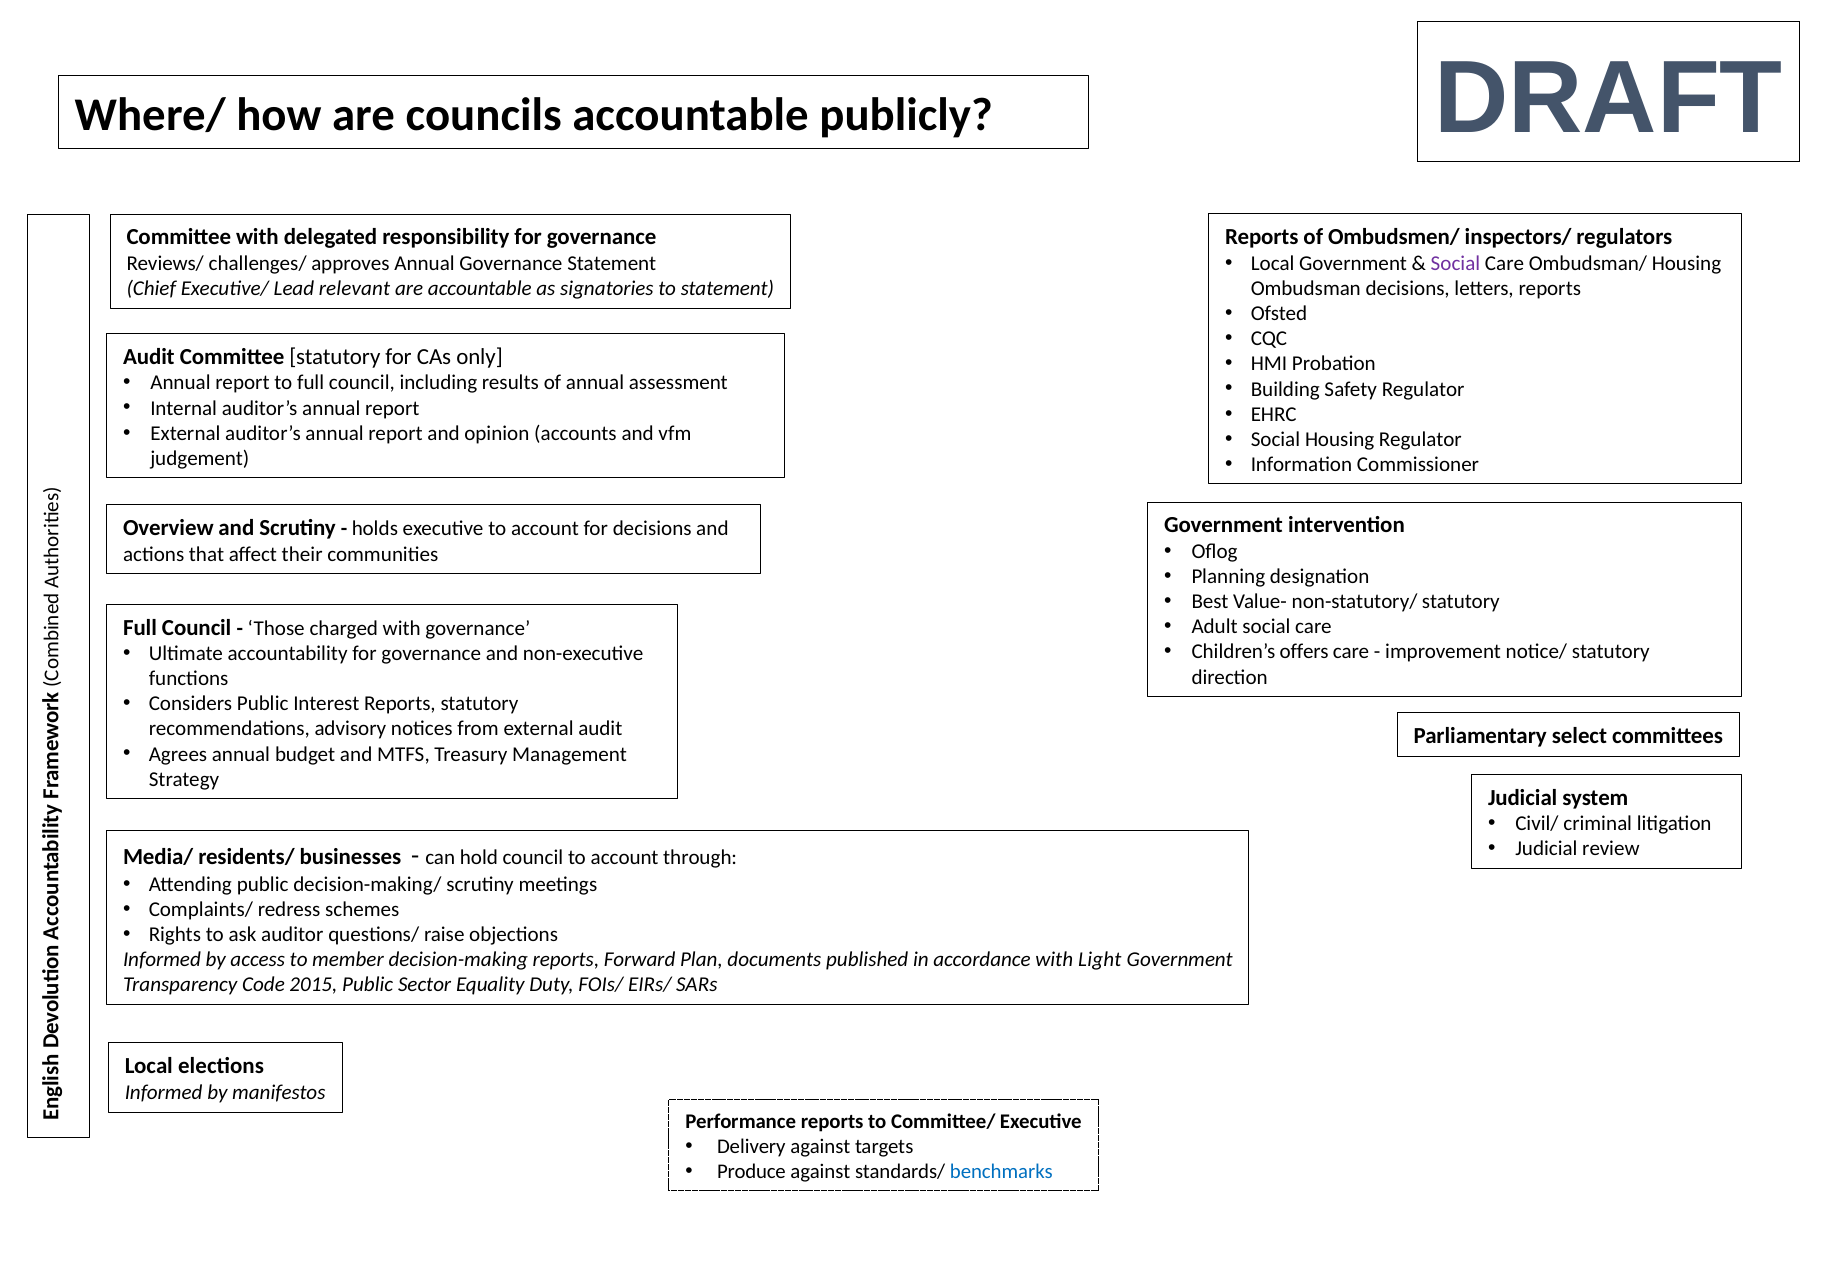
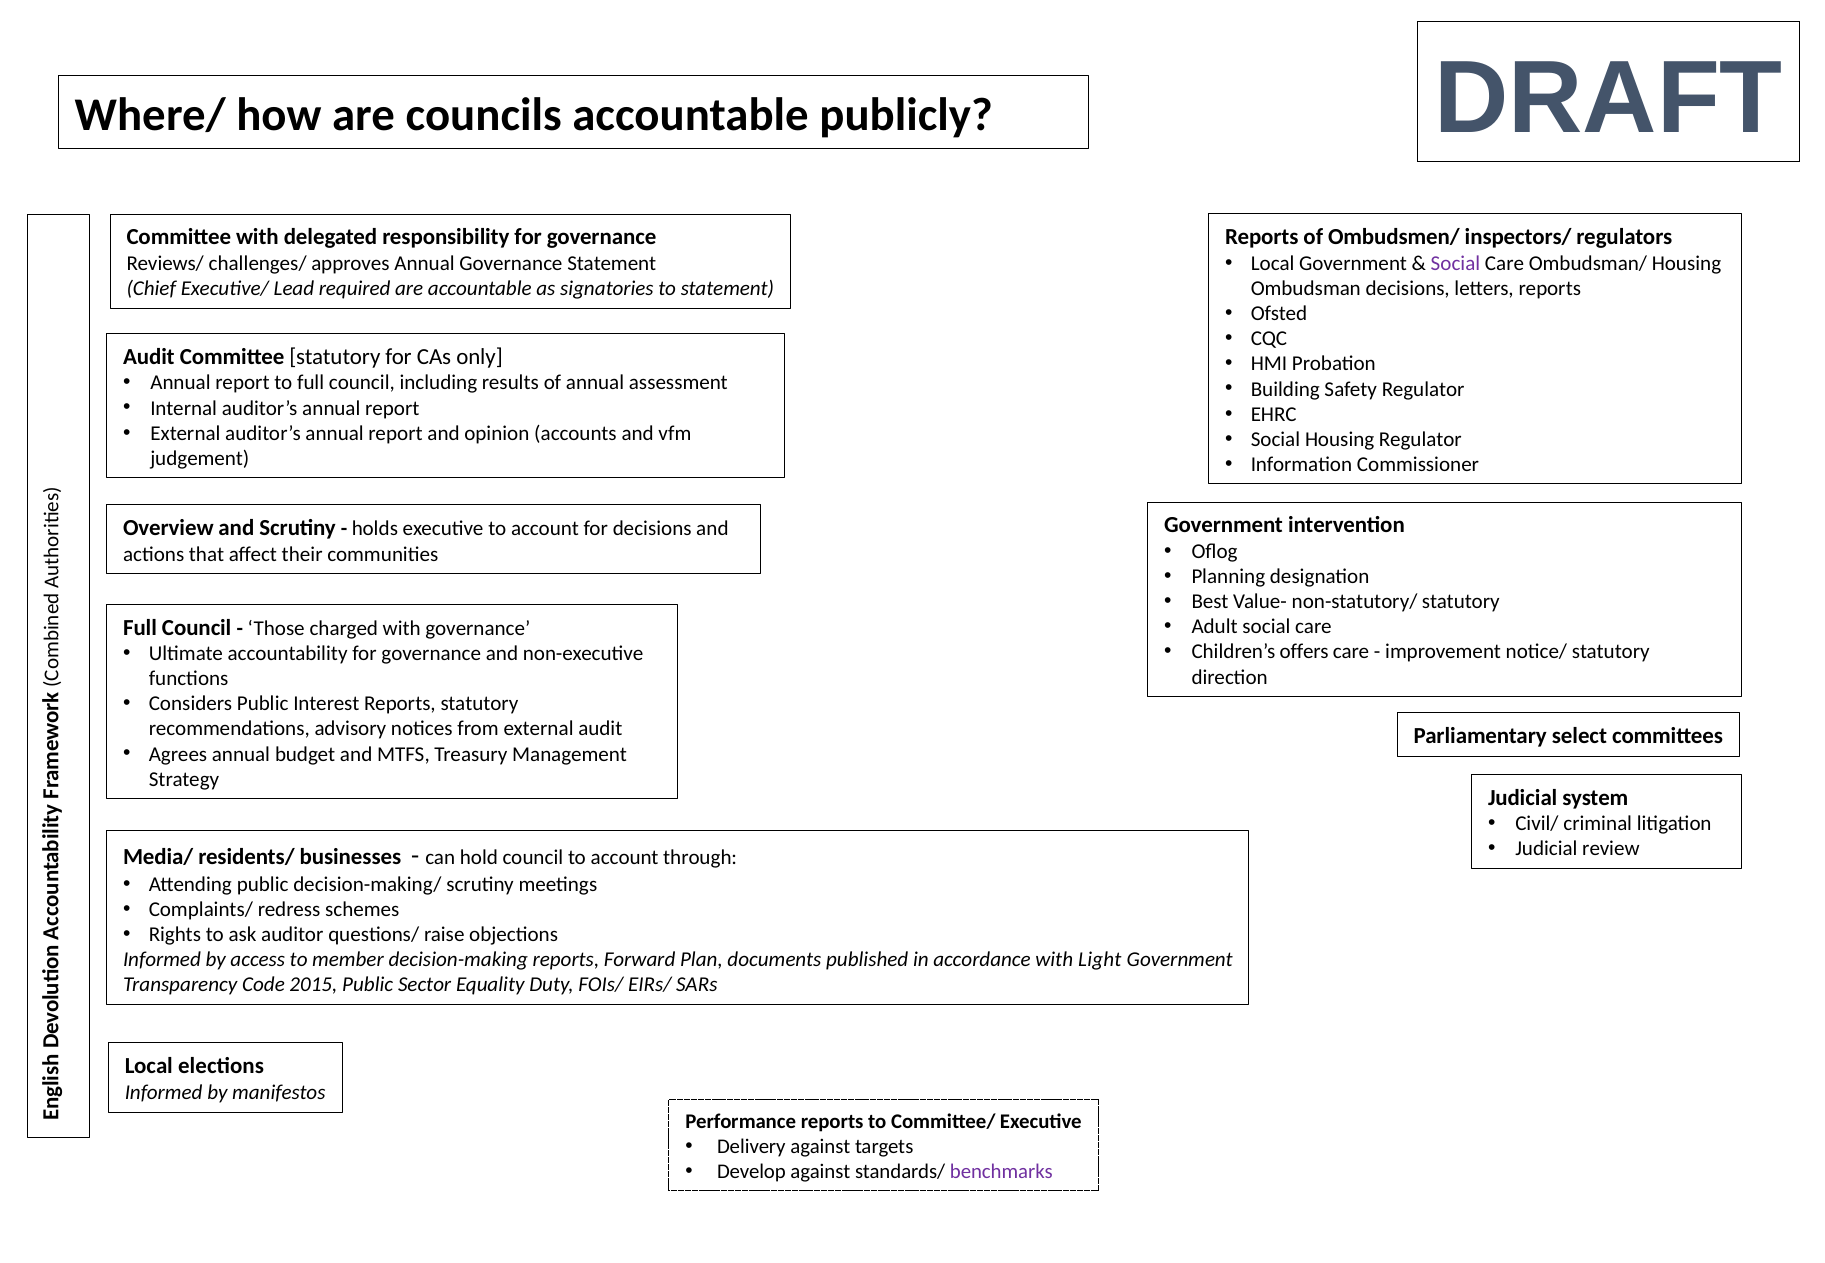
relevant: relevant -> required
Produce: Produce -> Develop
benchmarks colour: blue -> purple
